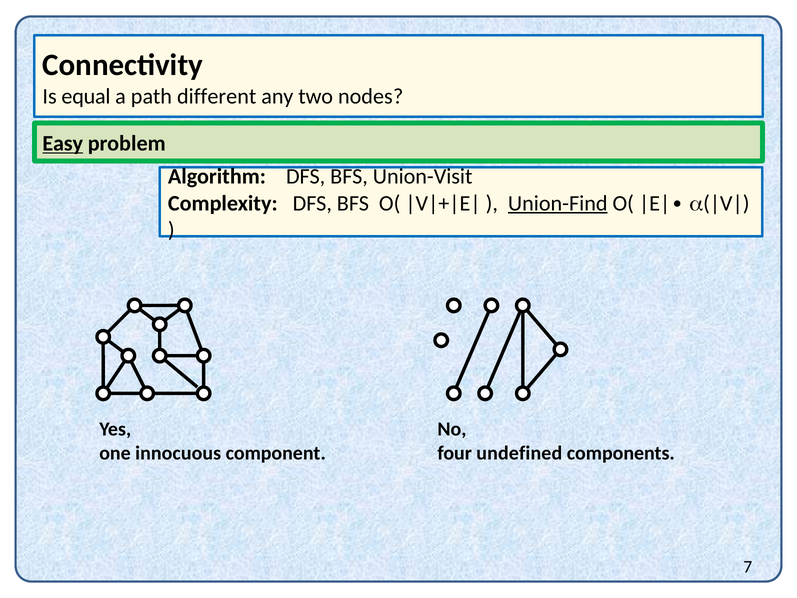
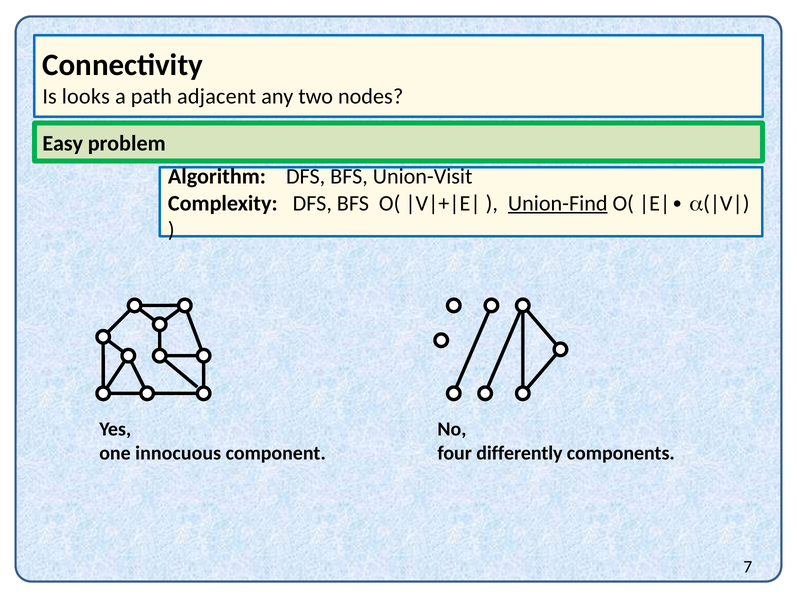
equal: equal -> looks
different: different -> adjacent
Easy underline: present -> none
undefined: undefined -> differently
